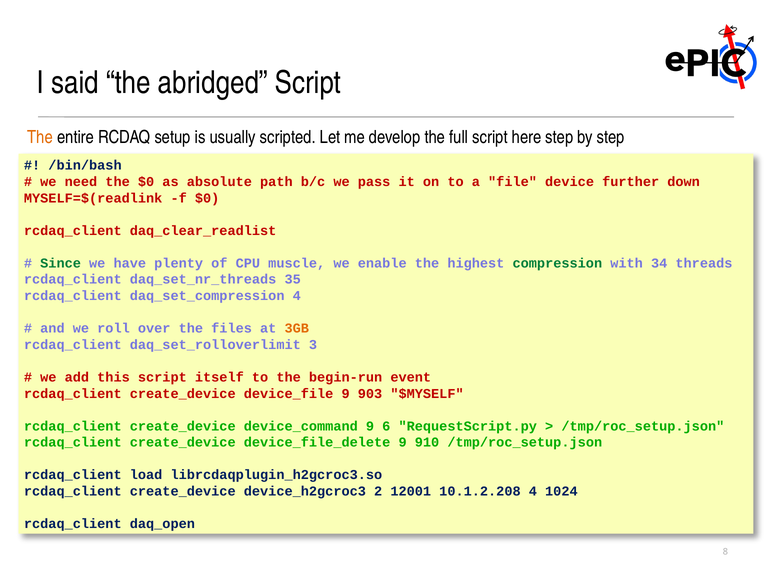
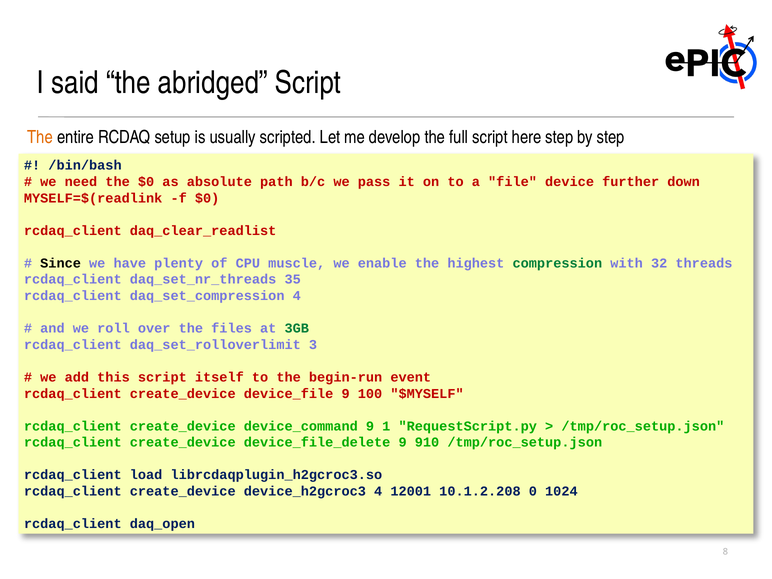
Since colour: green -> black
34: 34 -> 32
3GB colour: orange -> green
903: 903 -> 100
6: 6 -> 1
device_h2gcroc3 2: 2 -> 4
10.1.2.208 4: 4 -> 0
